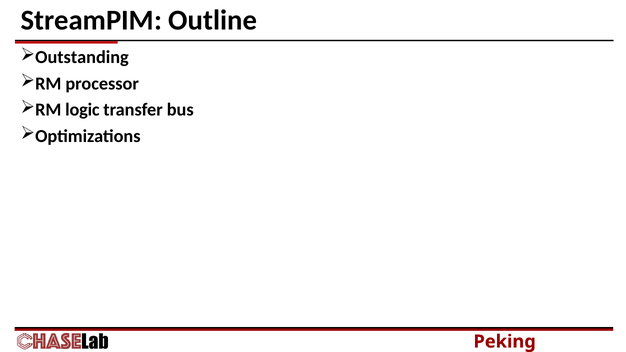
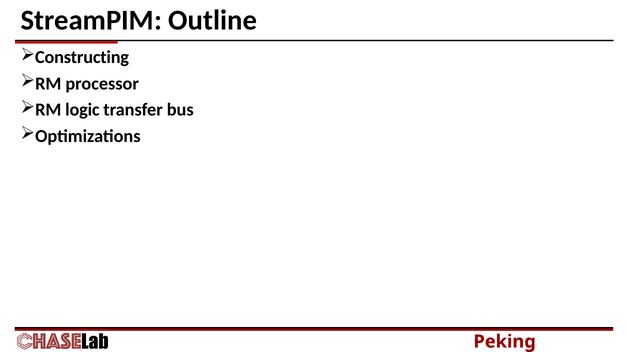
Outstanding: Outstanding -> Constructing
